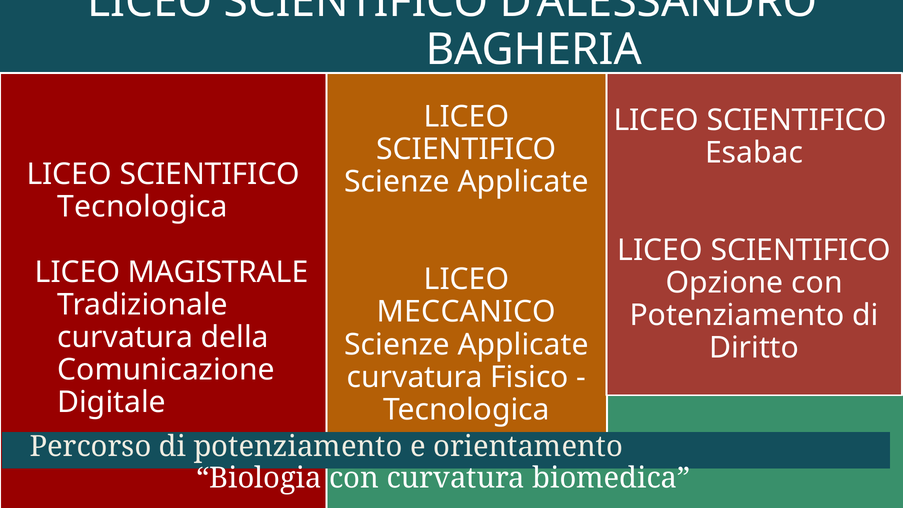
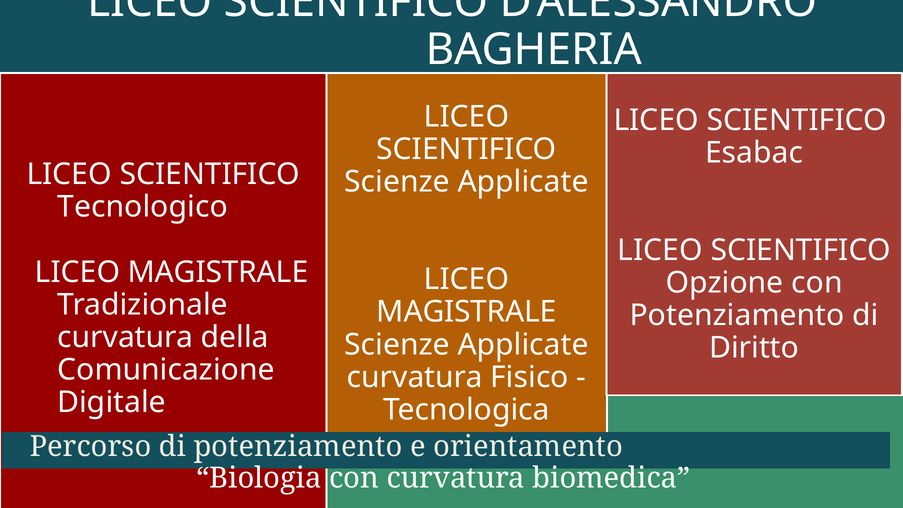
Tecnologica at (142, 207): Tecnologica -> Tecnologico
MECCANICO at (466, 312): MECCANICO -> MAGISTRALE
